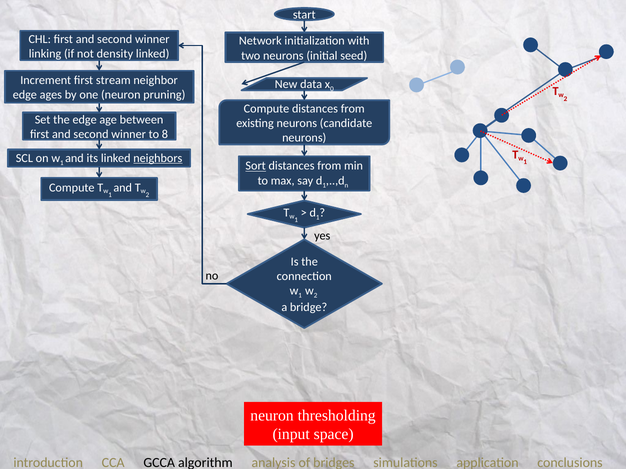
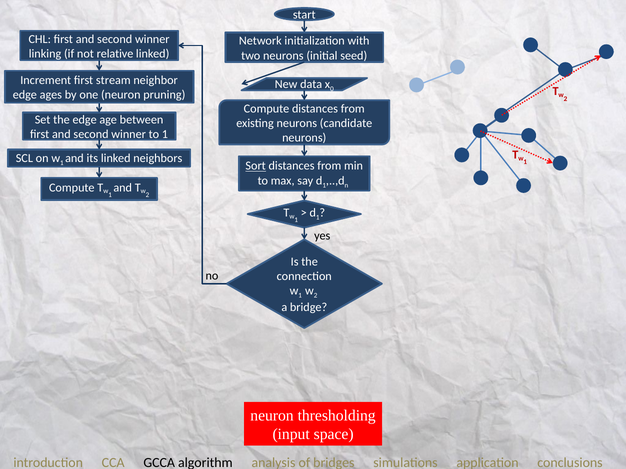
density: density -> relative
to 8: 8 -> 1
neighbors underline: present -> none
